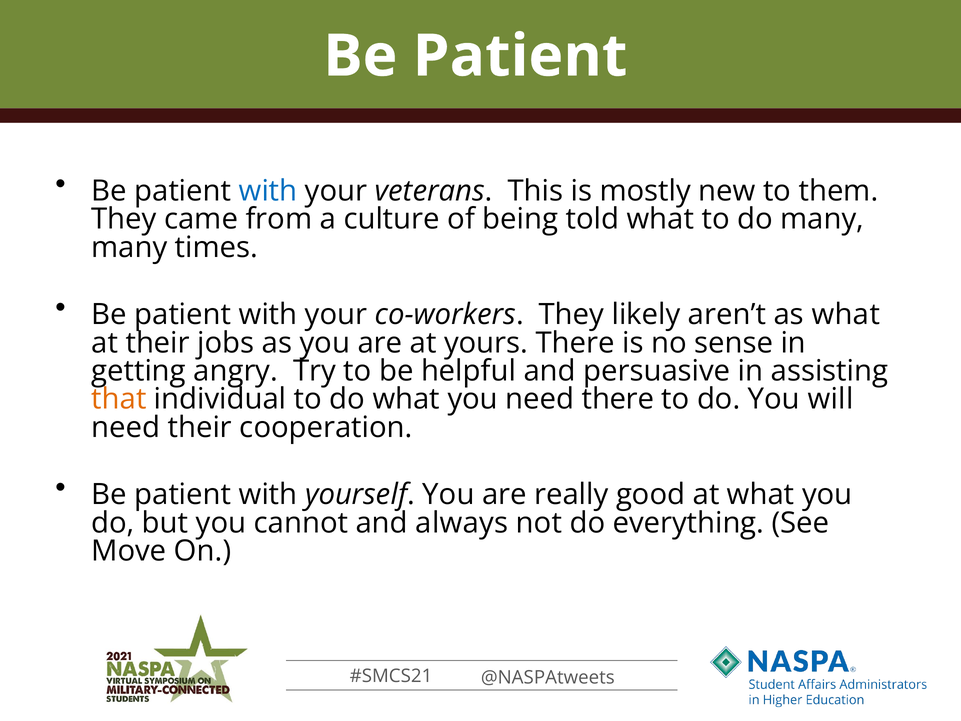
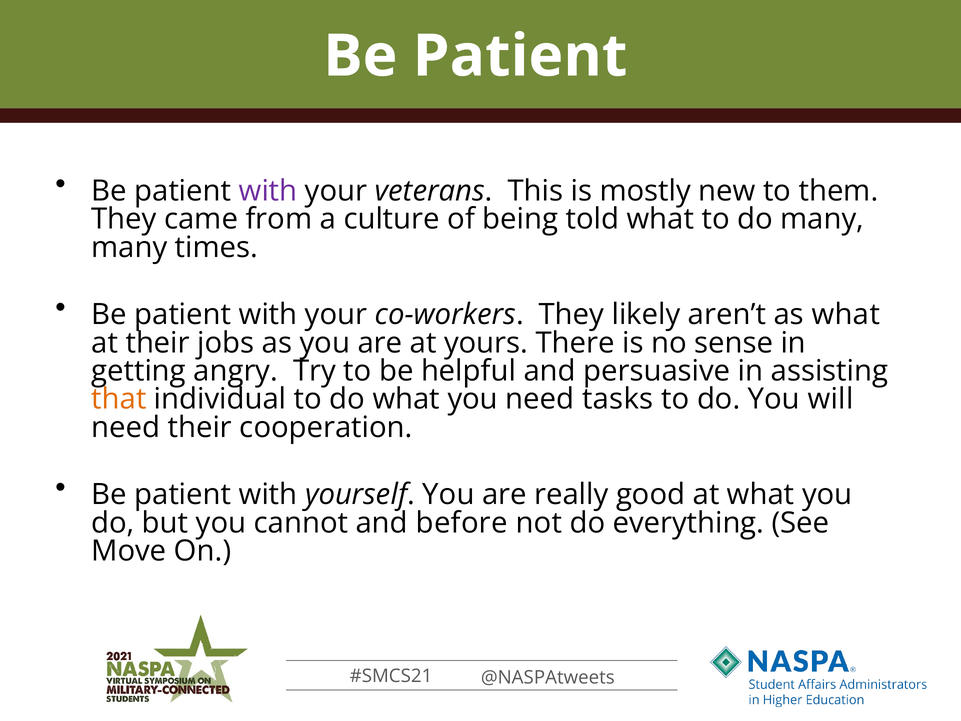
with at (268, 191) colour: blue -> purple
need there: there -> tasks
always: always -> before
